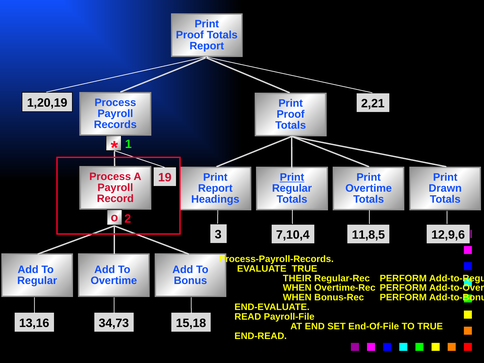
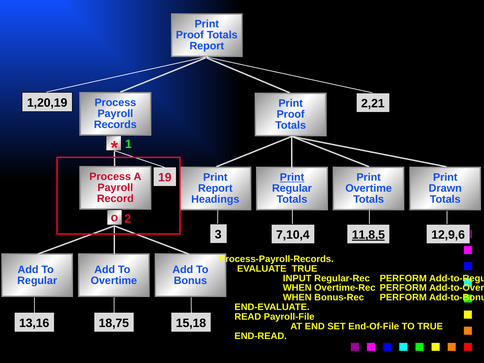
11,8,5 underline: none -> present
THEIR: THEIR -> INPUT
34,73: 34,73 -> 18,75
